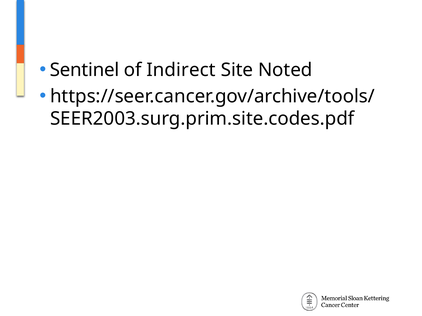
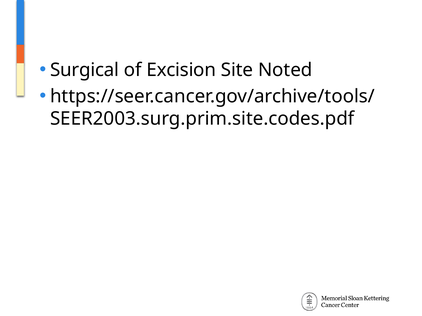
Sentinel: Sentinel -> Surgical
Indirect: Indirect -> Excision
